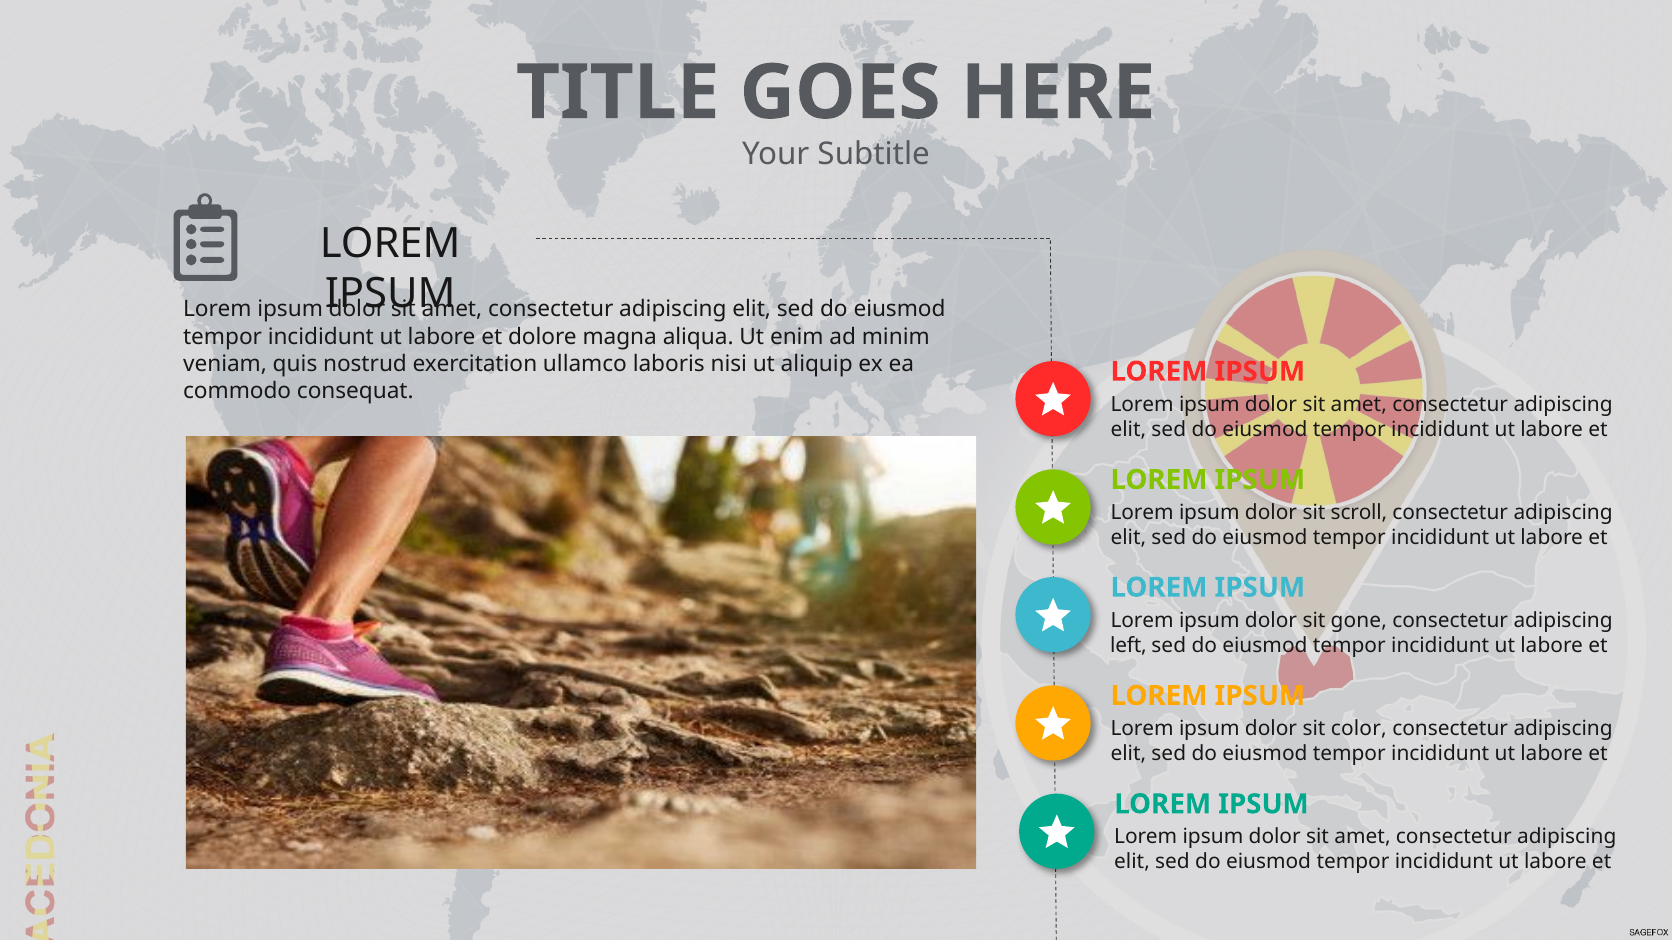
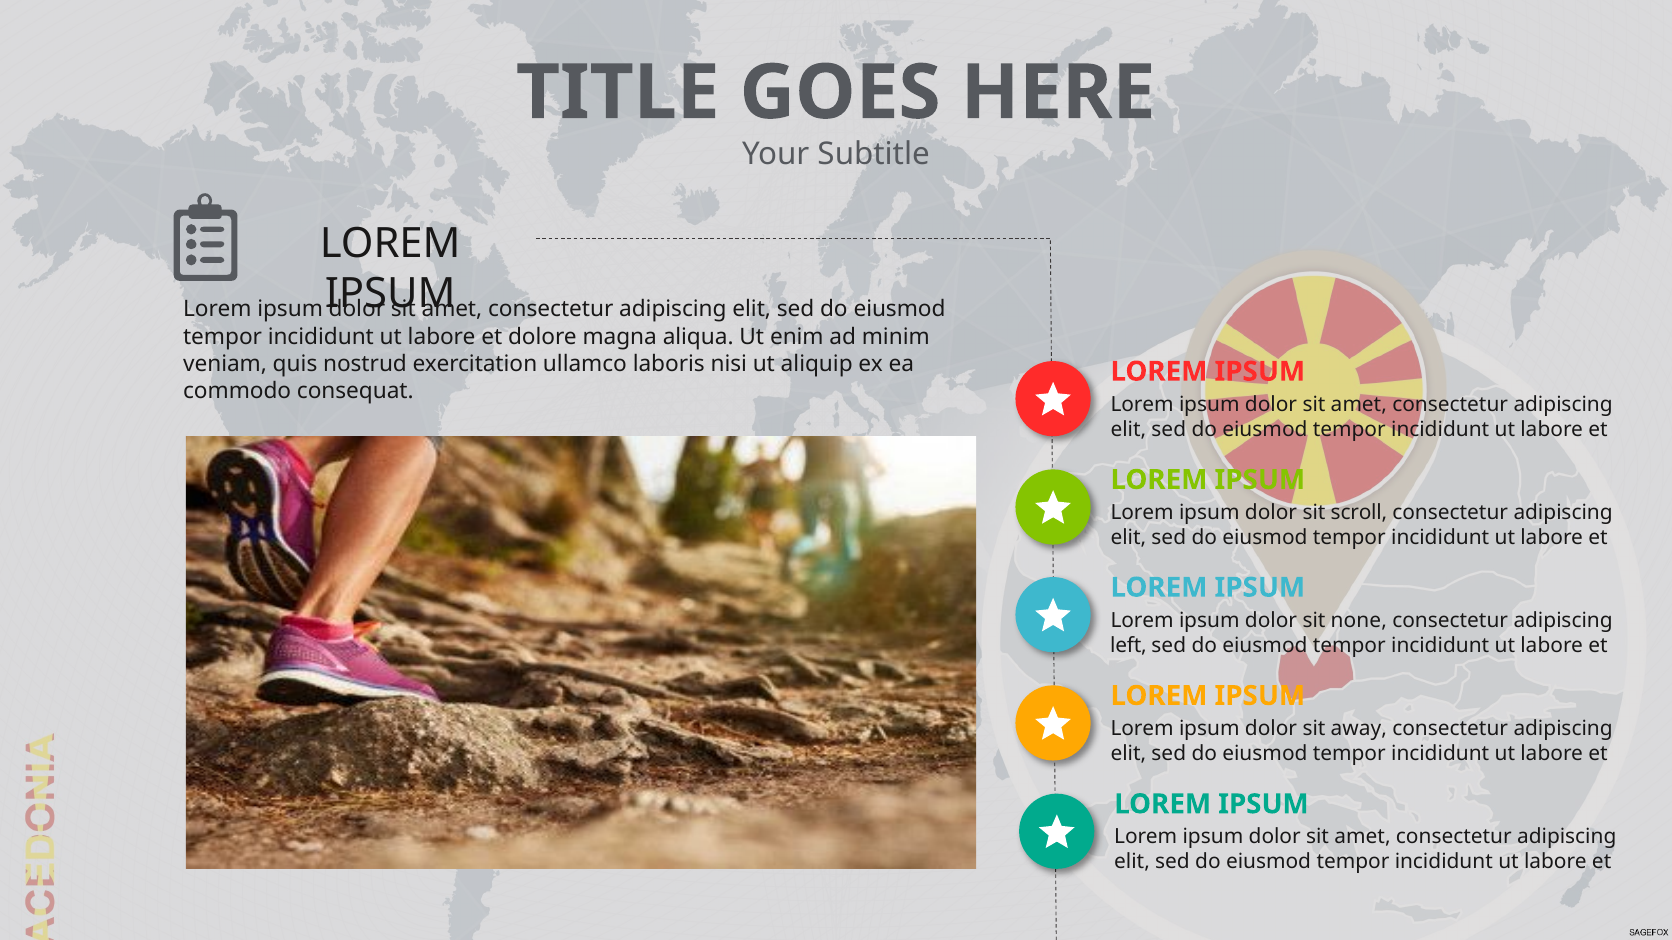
gone: gone -> none
color: color -> away
